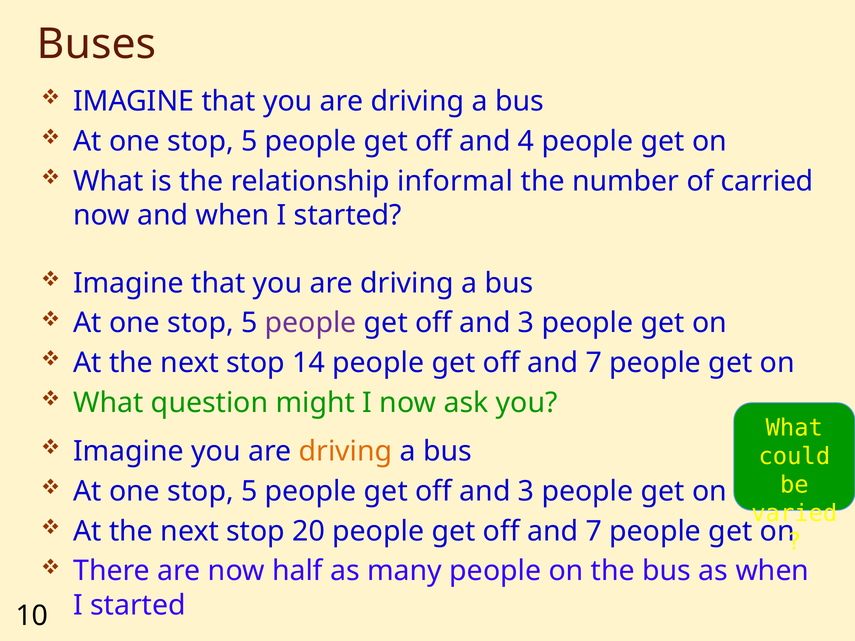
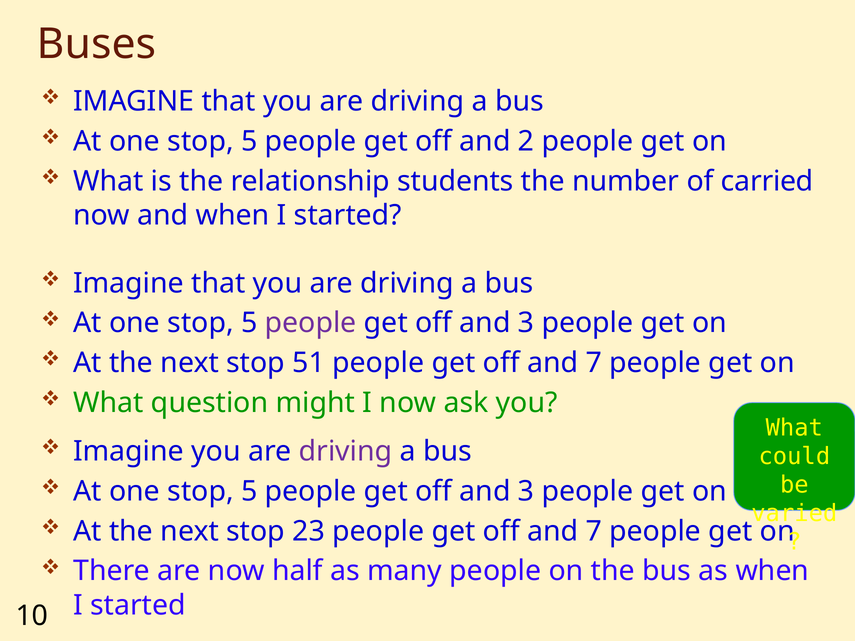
4: 4 -> 2
informal: informal -> students
14: 14 -> 51
driving at (346, 452) colour: orange -> purple
20: 20 -> 23
